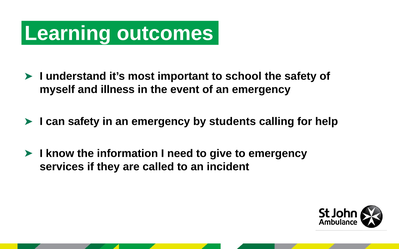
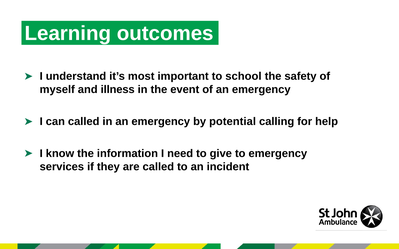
can safety: safety -> called
students: students -> potential
